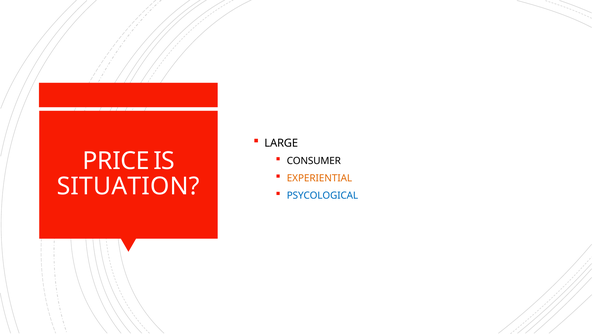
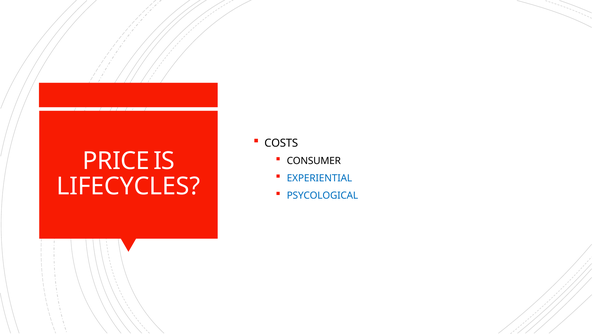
LARGE: LARGE -> COSTS
EXPERIENTIAL colour: orange -> blue
SITUATION: SITUATION -> LIFECYCLES
